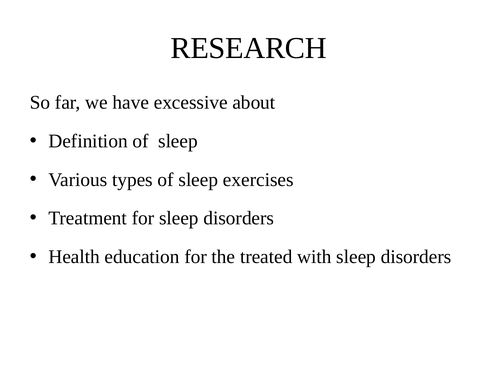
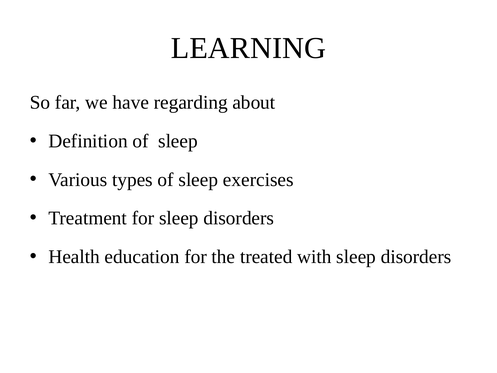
RESEARCH: RESEARCH -> LEARNING
excessive: excessive -> regarding
